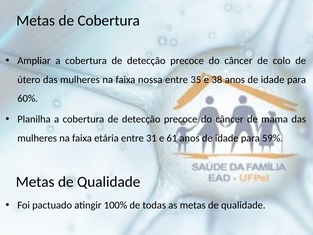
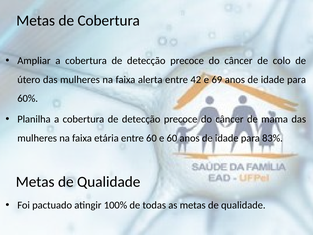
nossa: nossa -> alerta
35: 35 -> 42
38: 38 -> 69
entre 31: 31 -> 60
e 61: 61 -> 60
59%: 59% -> 83%
